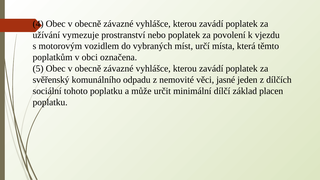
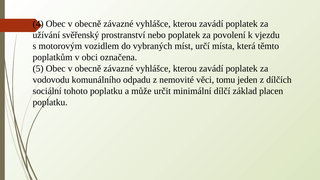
vymezuje: vymezuje -> svěřenský
svěřenský: svěřenský -> vodovodu
jasné: jasné -> tomu
